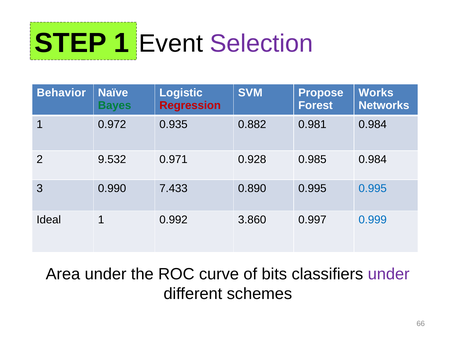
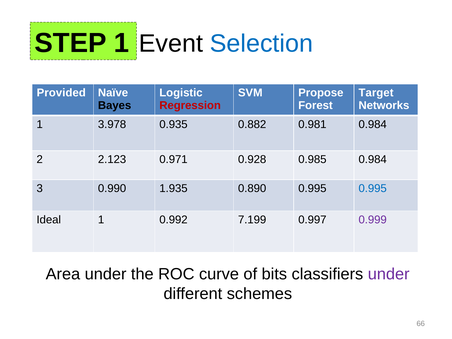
Selection colour: purple -> blue
Behavior: Behavior -> Provided
Works: Works -> Target
Bayes colour: green -> black
0.972: 0.972 -> 3.978
9.532: 9.532 -> 2.123
7.433: 7.433 -> 1.935
3.860: 3.860 -> 7.199
0.999 colour: blue -> purple
